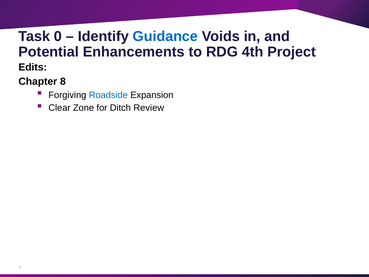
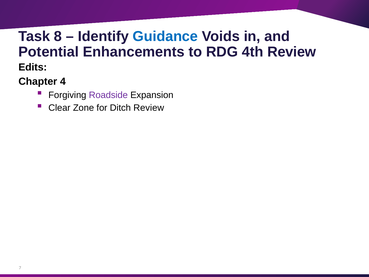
0: 0 -> 8
4th Project: Project -> Review
8: 8 -> 4
Roadside colour: blue -> purple
